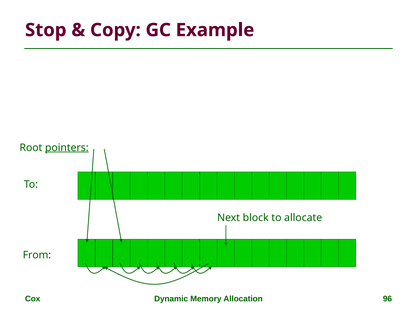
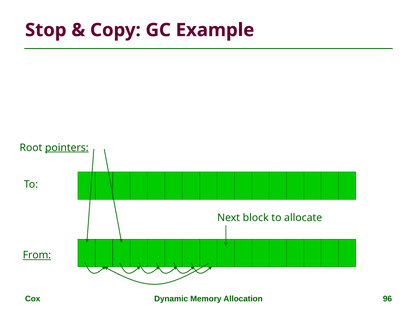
From underline: none -> present
